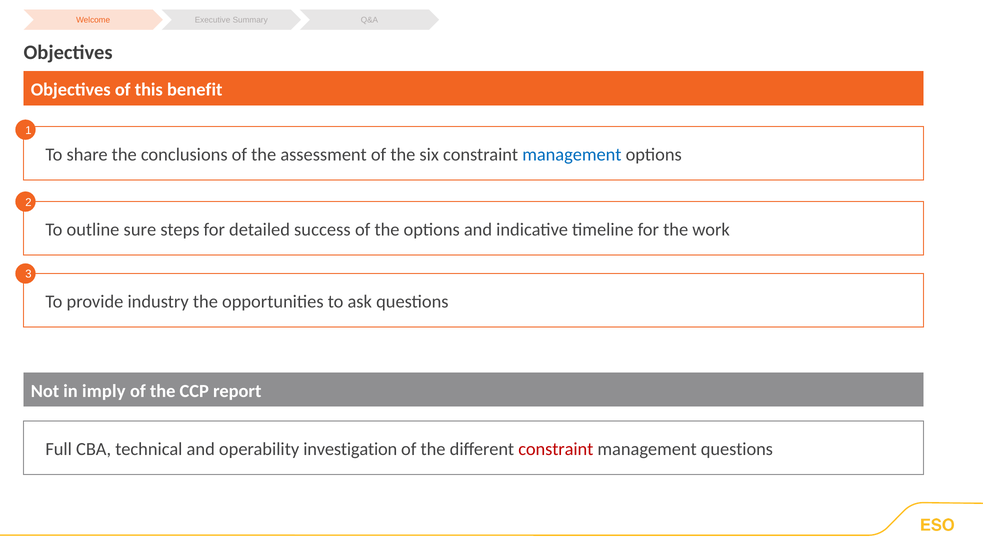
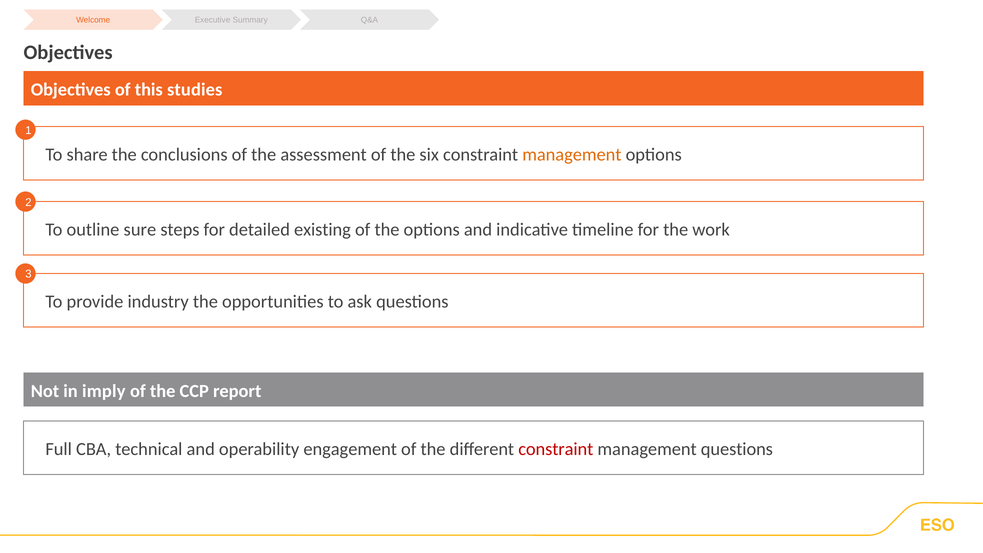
benefit: benefit -> studies
management at (572, 155) colour: blue -> orange
success: success -> existing
investigation: investigation -> engagement
